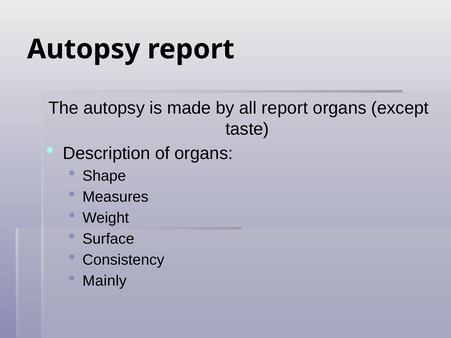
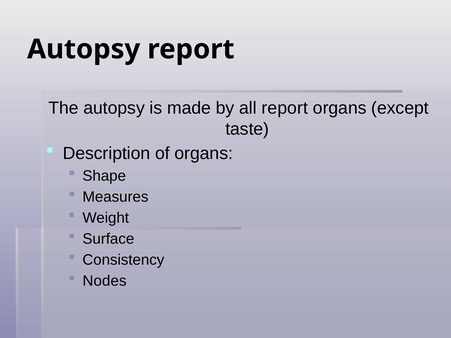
Mainly: Mainly -> Nodes
